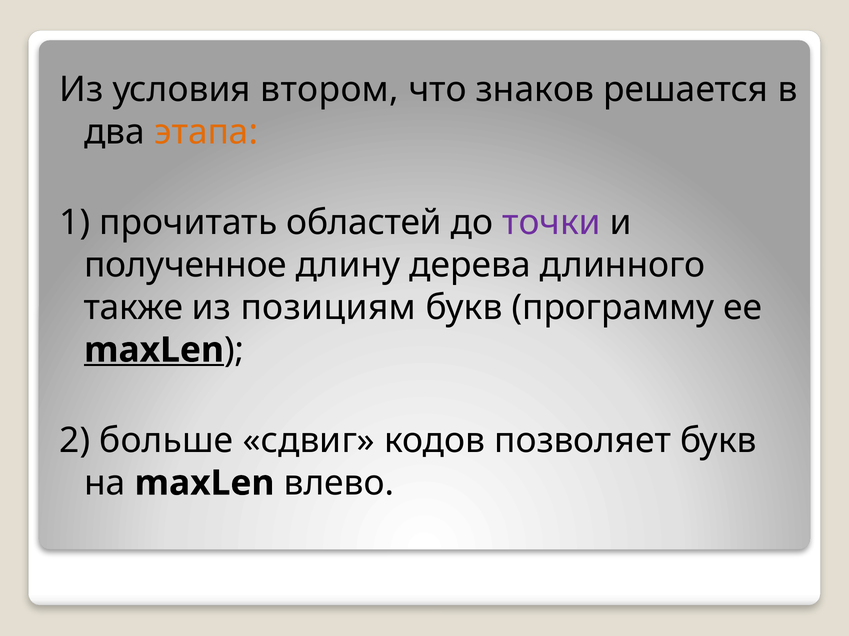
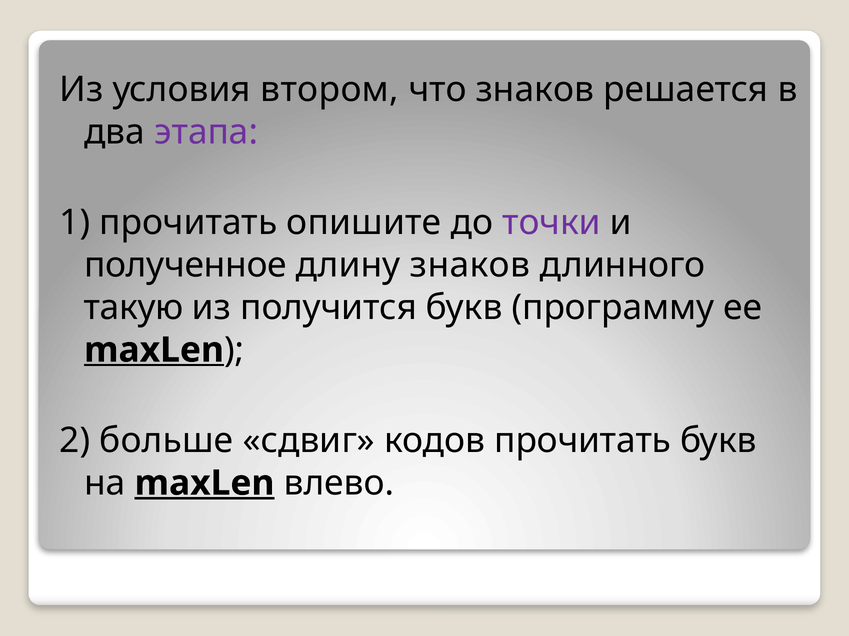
этапа colour: orange -> purple
областей: областей -> опишите
длину дерева: дерева -> знаков
также: также -> такую
позициям: позициям -> получится
кодов позволяет: позволяет -> прочитать
maxLen at (205, 484) underline: none -> present
